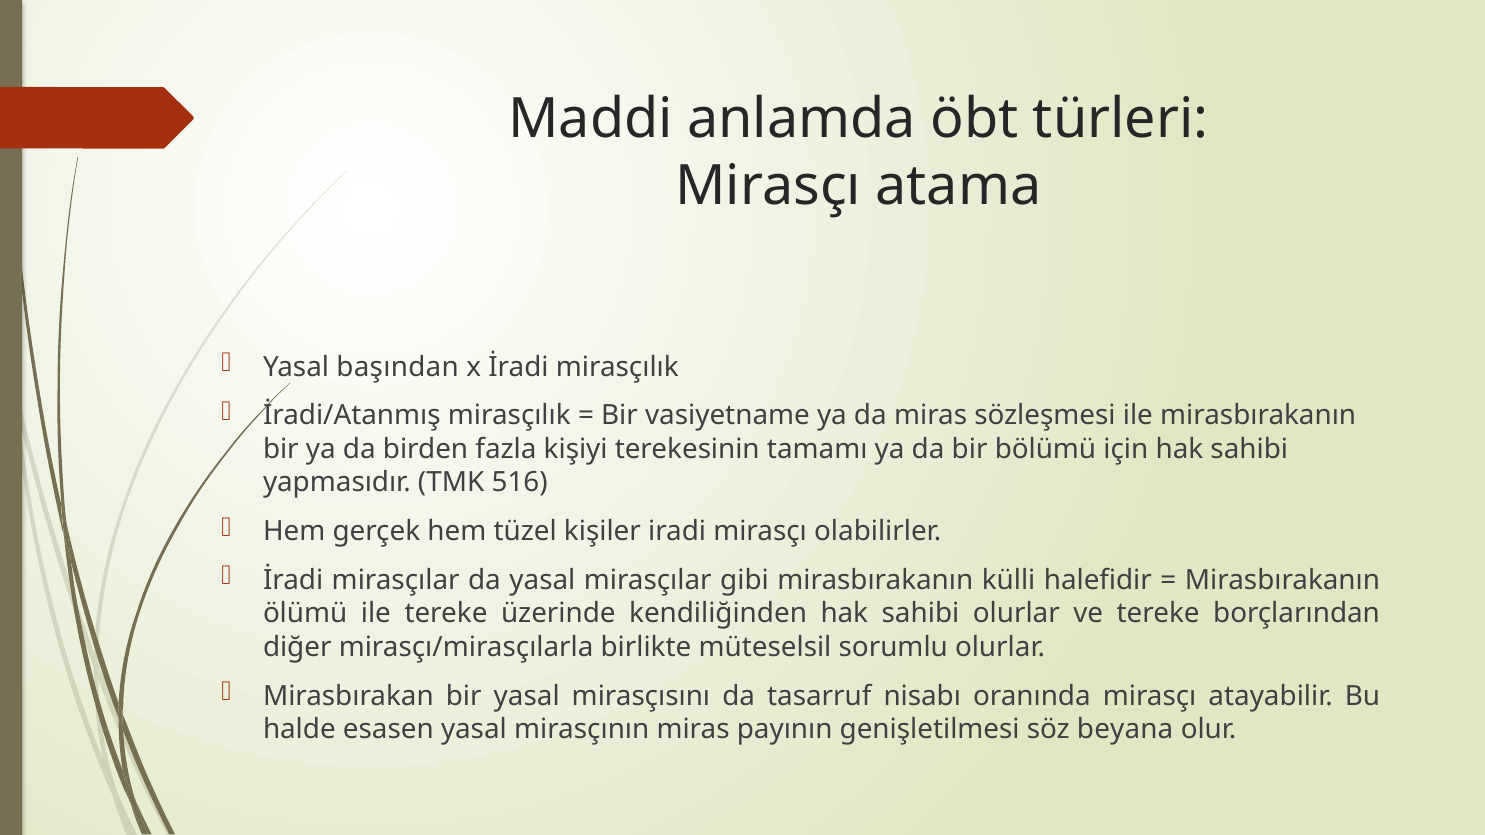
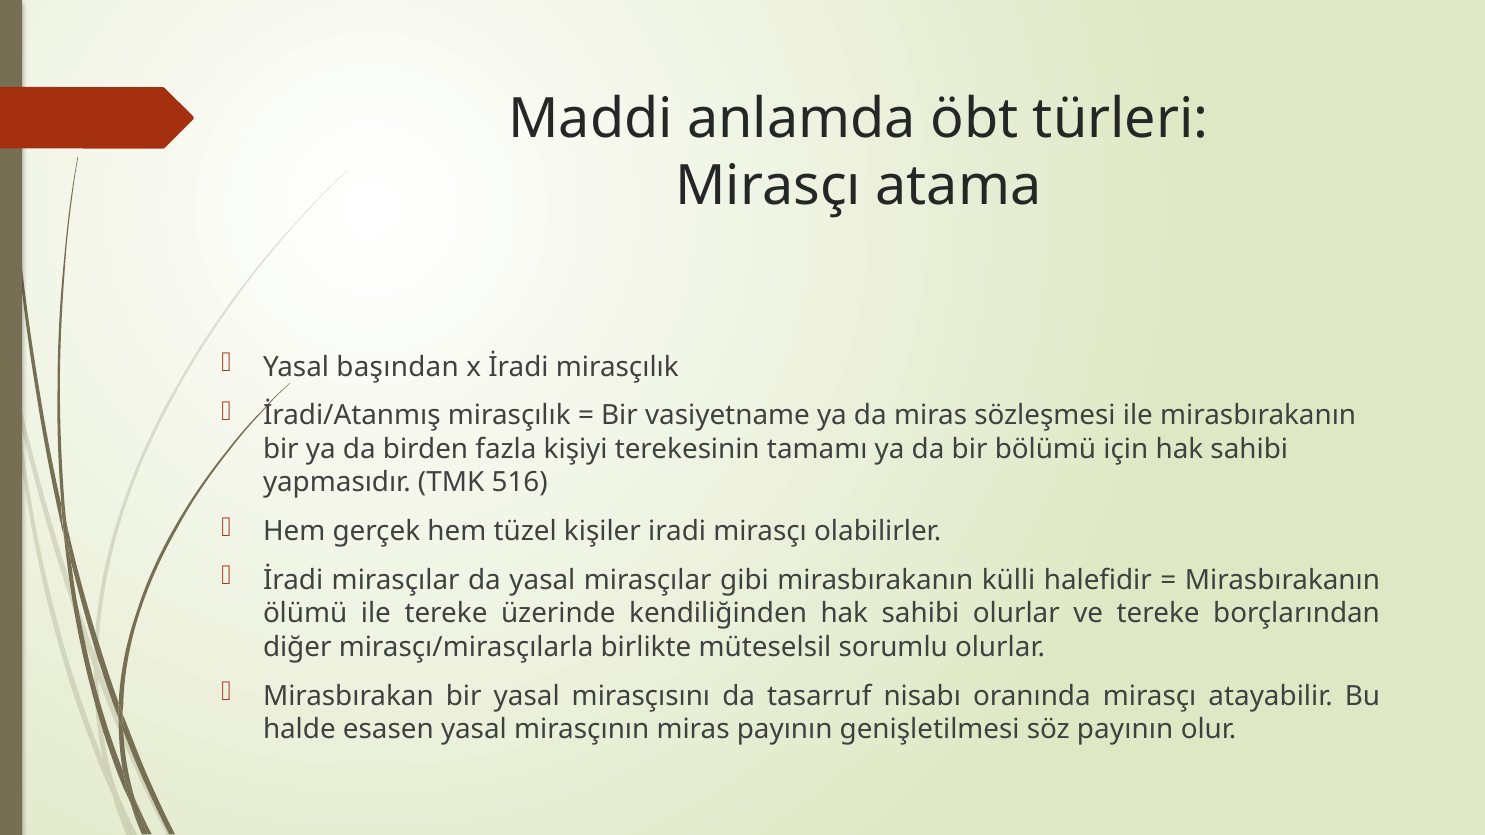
söz beyana: beyana -> payının
